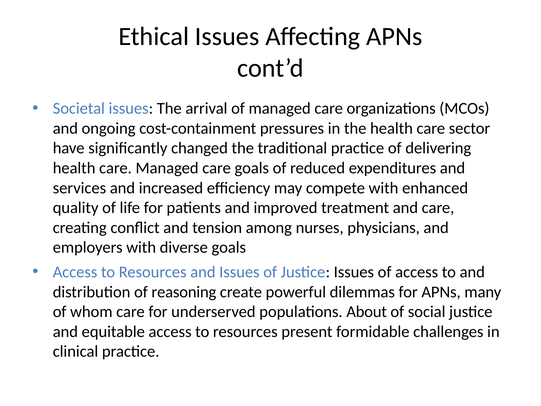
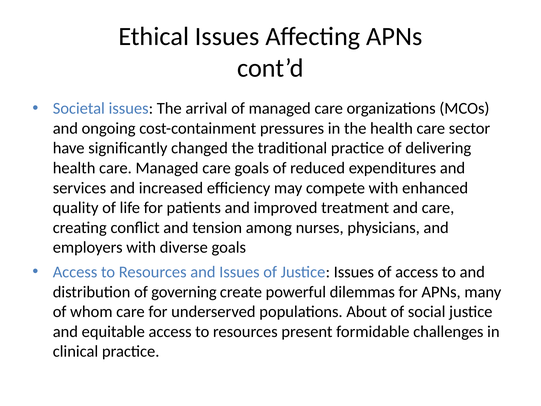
reasoning: reasoning -> governing
